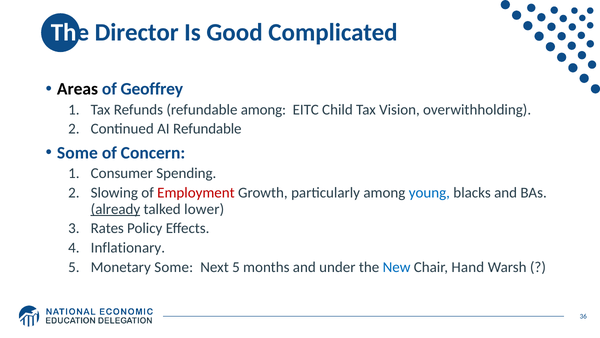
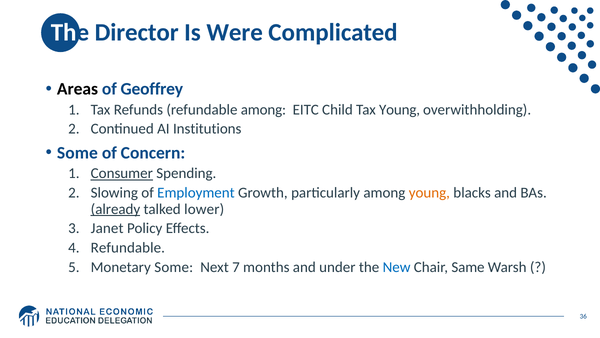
Good: Good -> Were
Tax Vision: Vision -> Young
AI Refundable: Refundable -> Institutions
Consumer underline: none -> present
Employment colour: red -> blue
young at (429, 193) colour: blue -> orange
Rates: Rates -> Janet
4 Inflationary: Inflationary -> Refundable
Next 5: 5 -> 7
Hand: Hand -> Same
